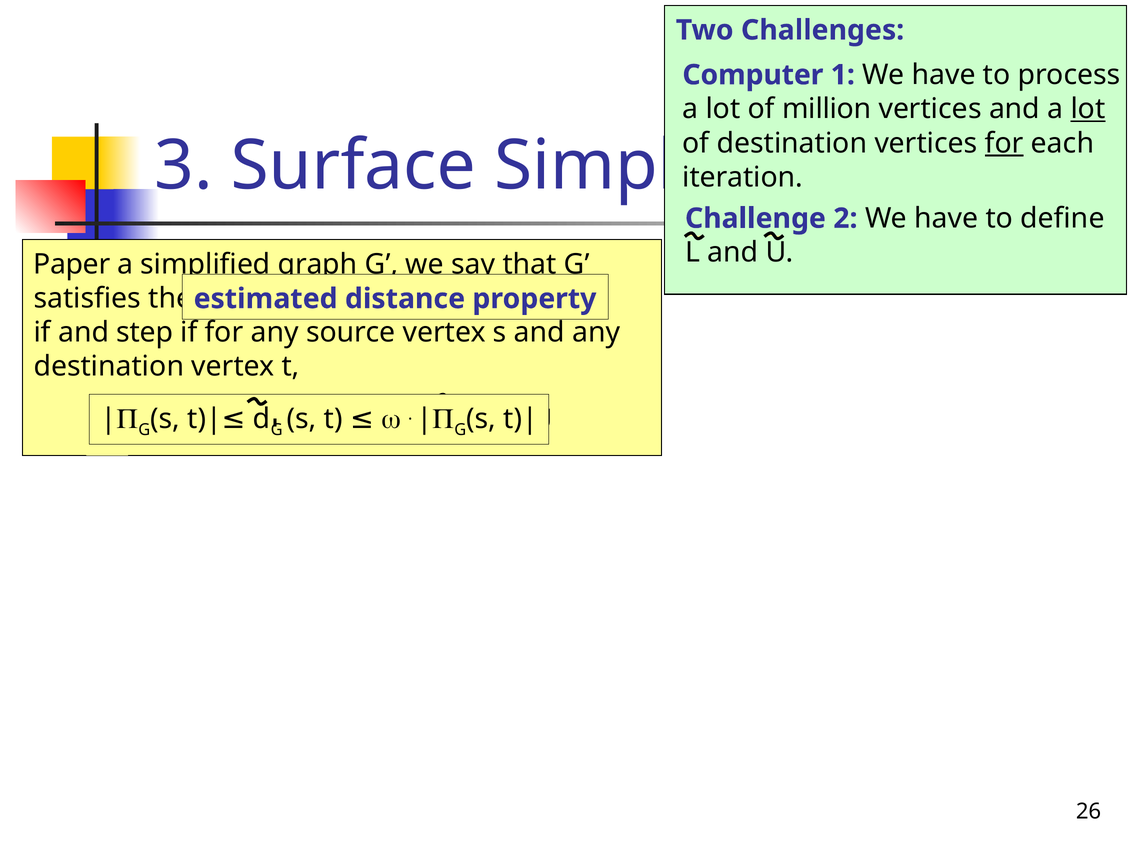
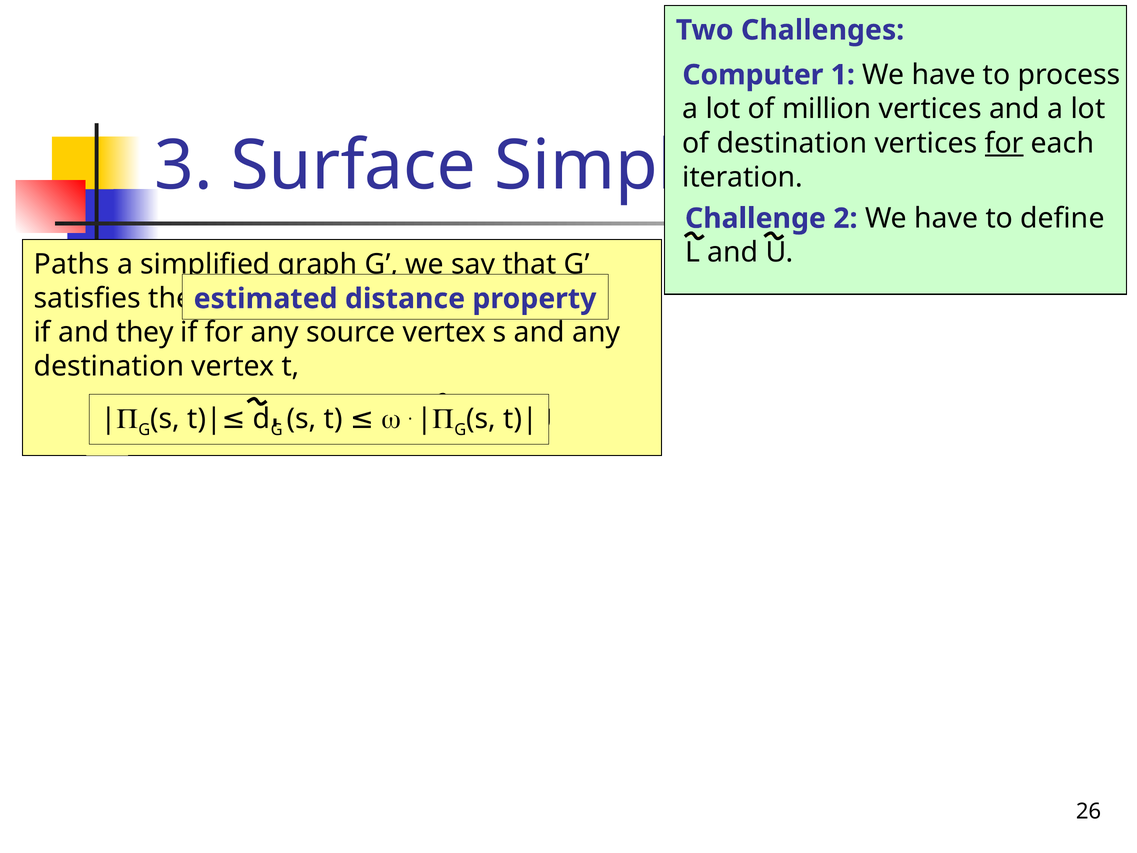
lot at (1088, 109) underline: present -> none
Paper: Paper -> Paths
step: step -> they
